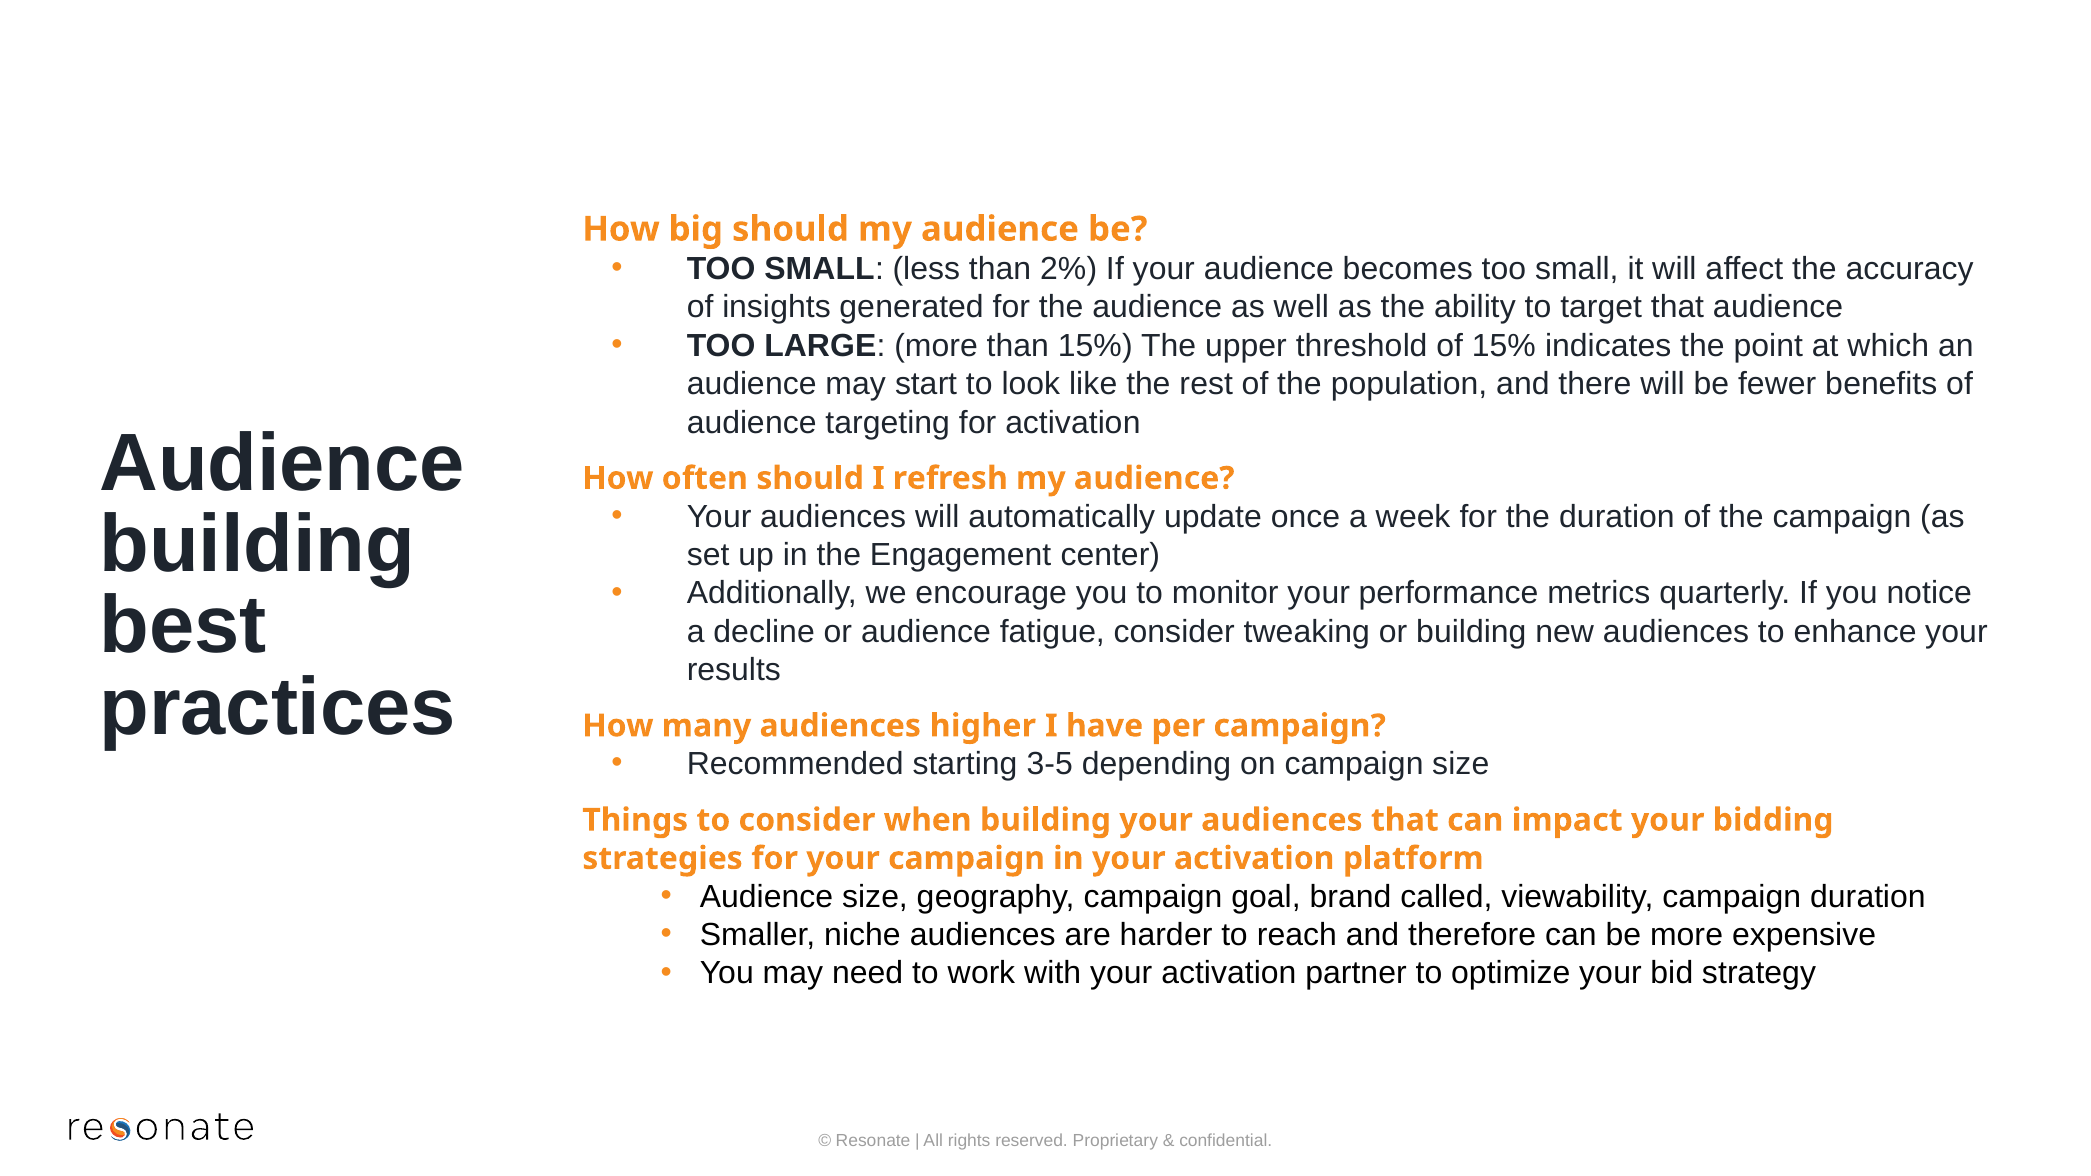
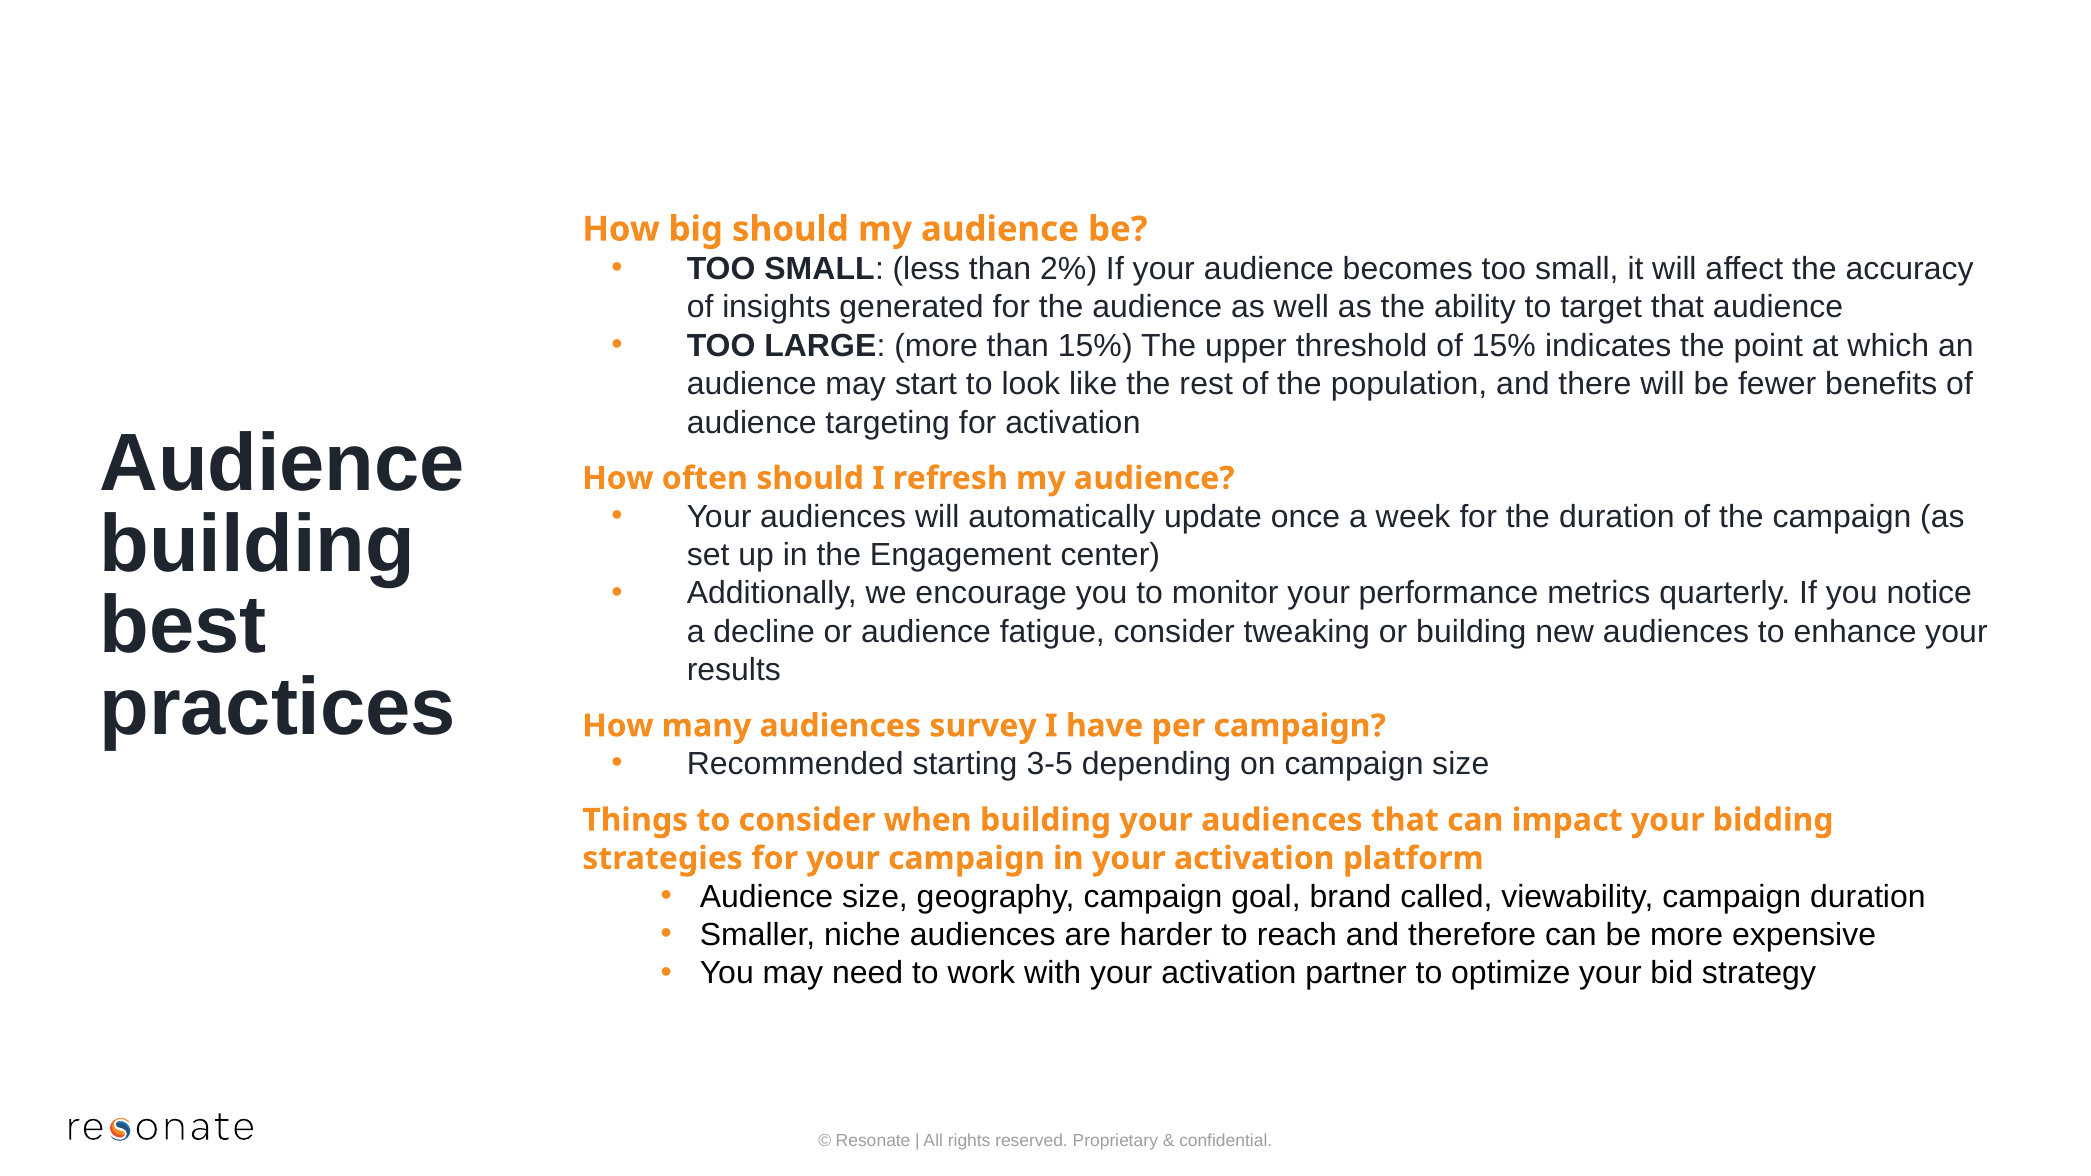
higher: higher -> survey
